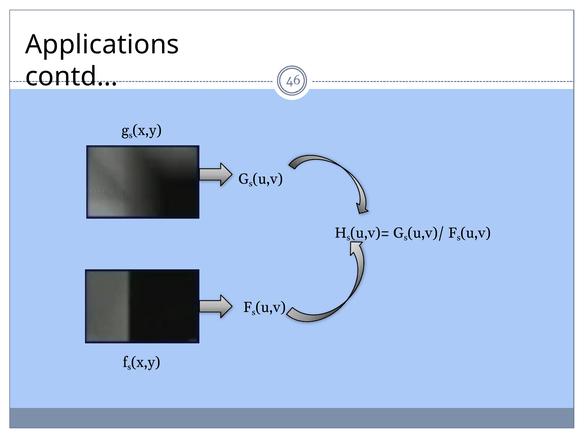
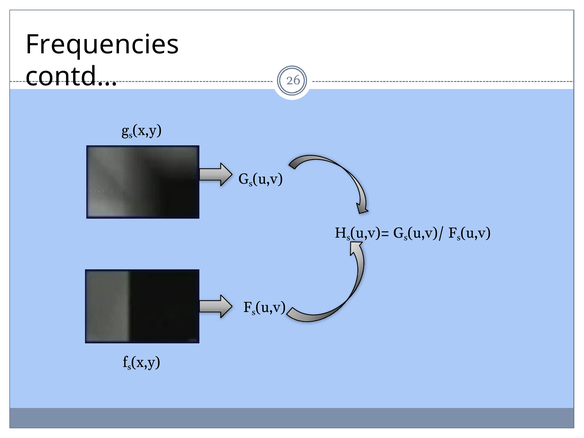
Applications: Applications -> Frequencies
46: 46 -> 26
